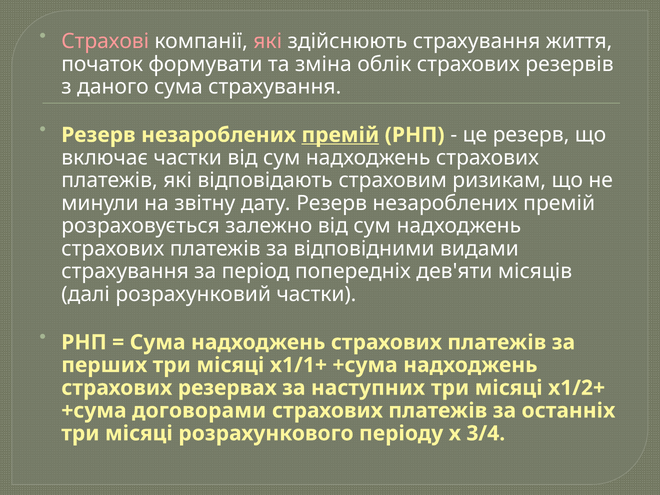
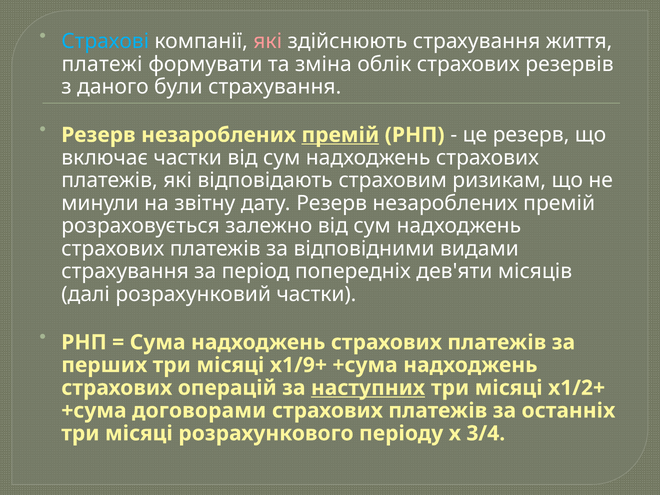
Страхові colour: pink -> light blue
початок: початок -> платежі
даного сума: сума -> були
х1/1+: х1/1+ -> х1/9+
резервах: резервах -> операцій
наступних underline: none -> present
